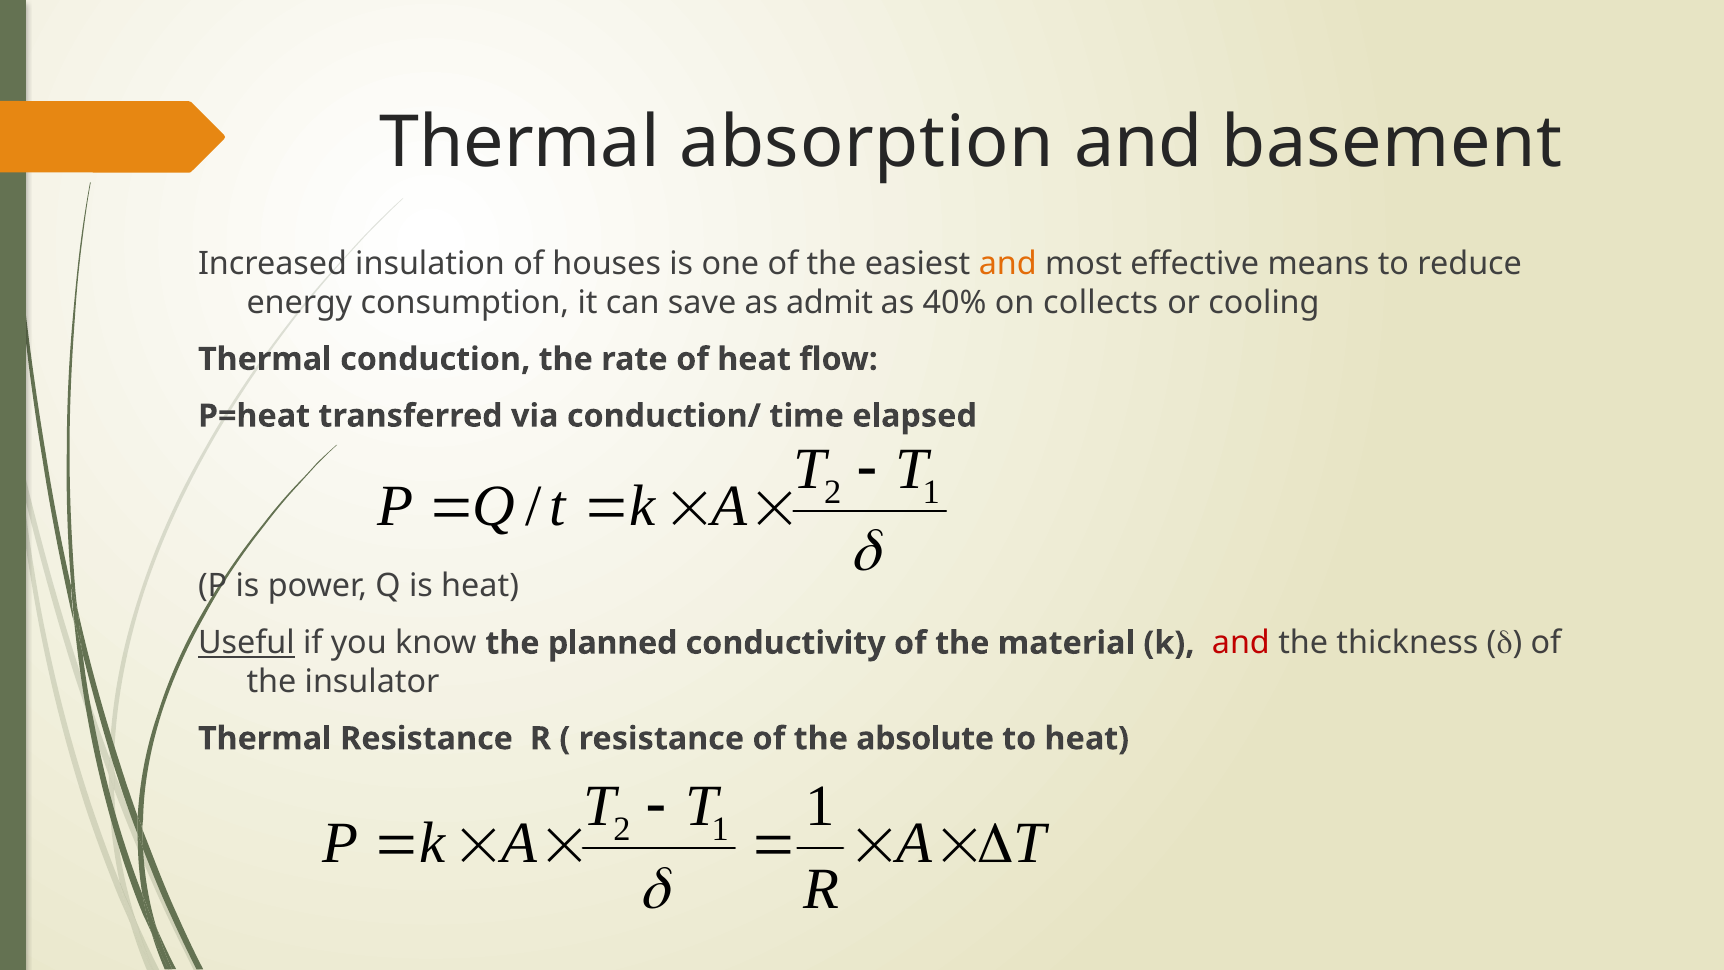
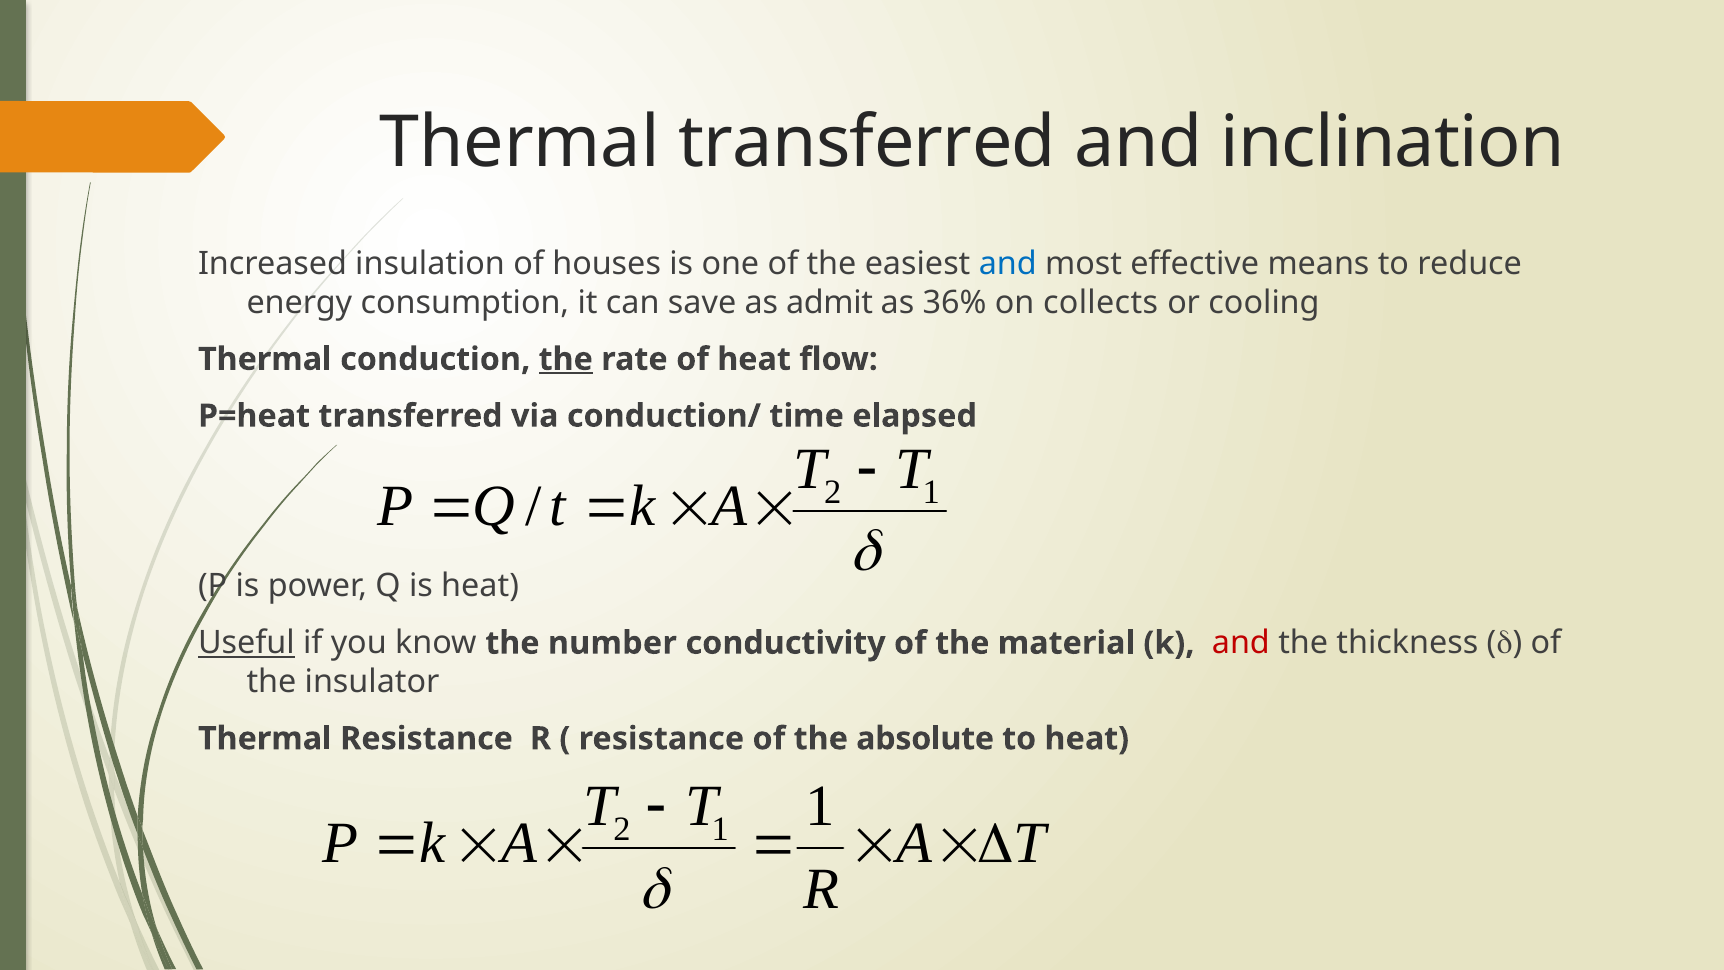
Thermal absorption: absorption -> transferred
basement: basement -> inclination
and at (1008, 264) colour: orange -> blue
40%: 40% -> 36%
the at (566, 359) underline: none -> present
planned: planned -> number
